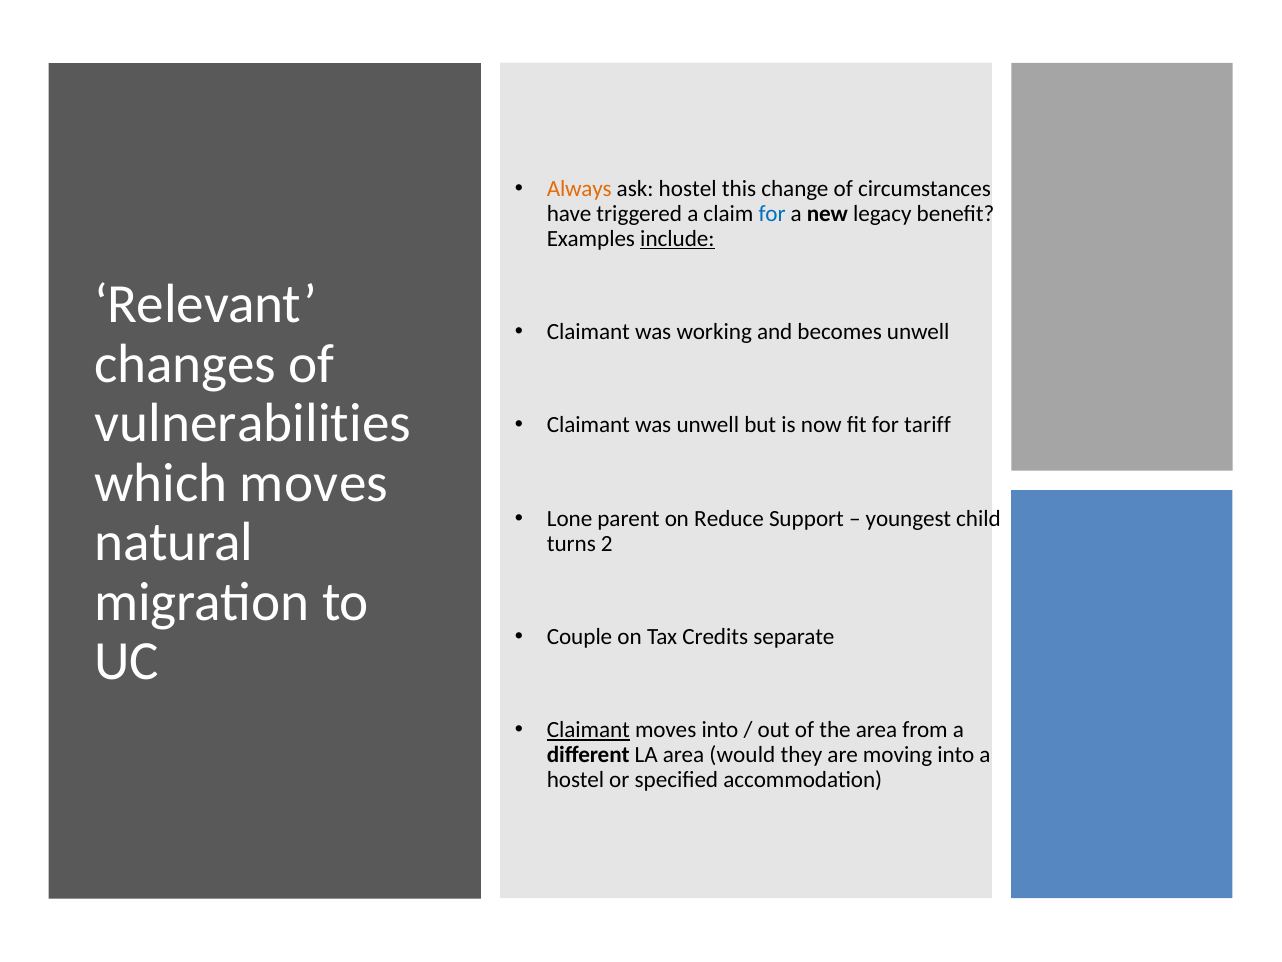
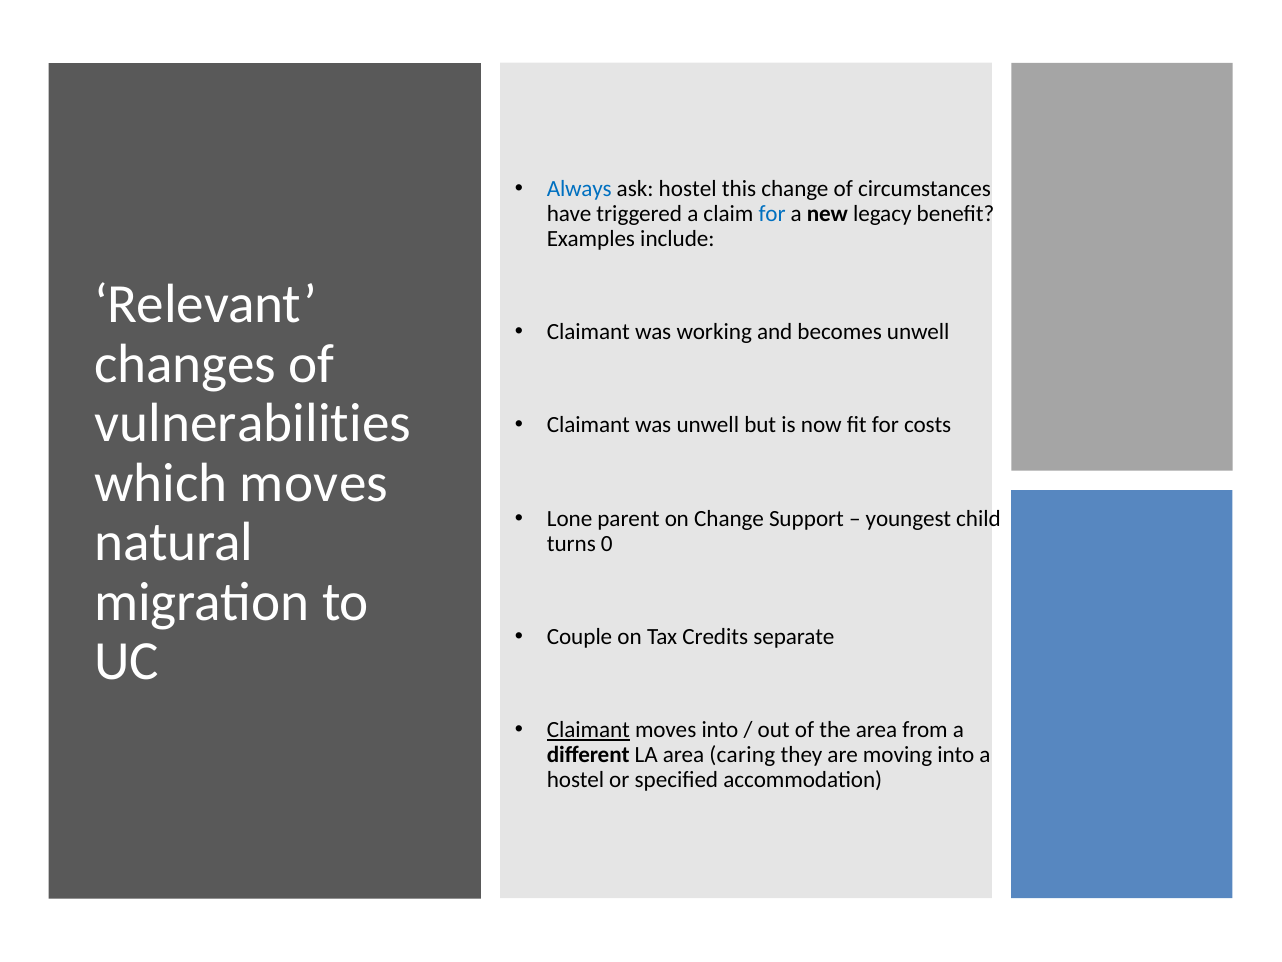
Always colour: orange -> blue
include underline: present -> none
tariff: tariff -> costs
on Reduce: Reduce -> Change
2: 2 -> 0
would: would -> caring
